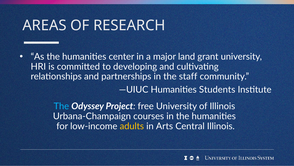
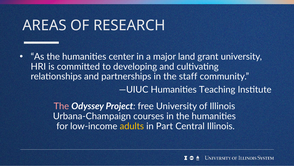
Students: Students -> Teaching
The at (61, 106) colour: light blue -> pink
Arts: Arts -> Part
